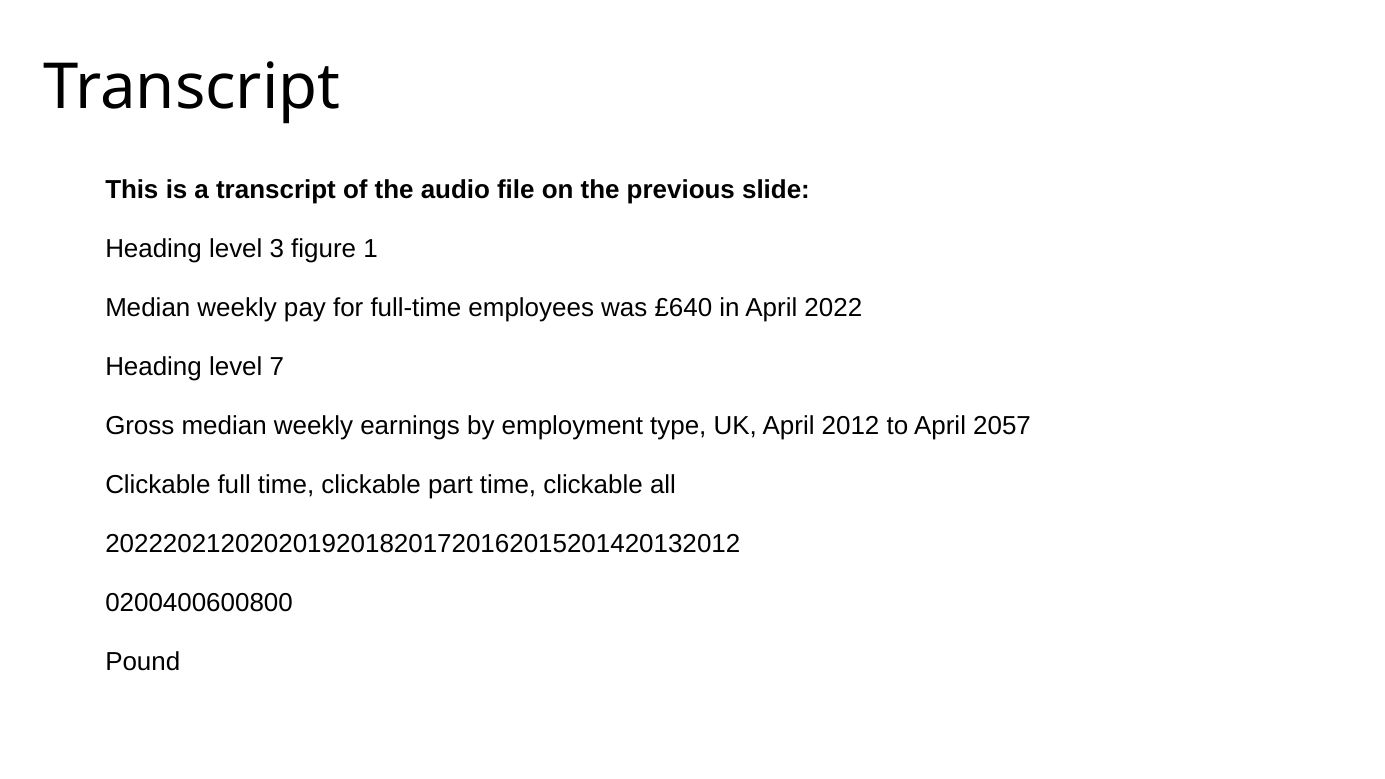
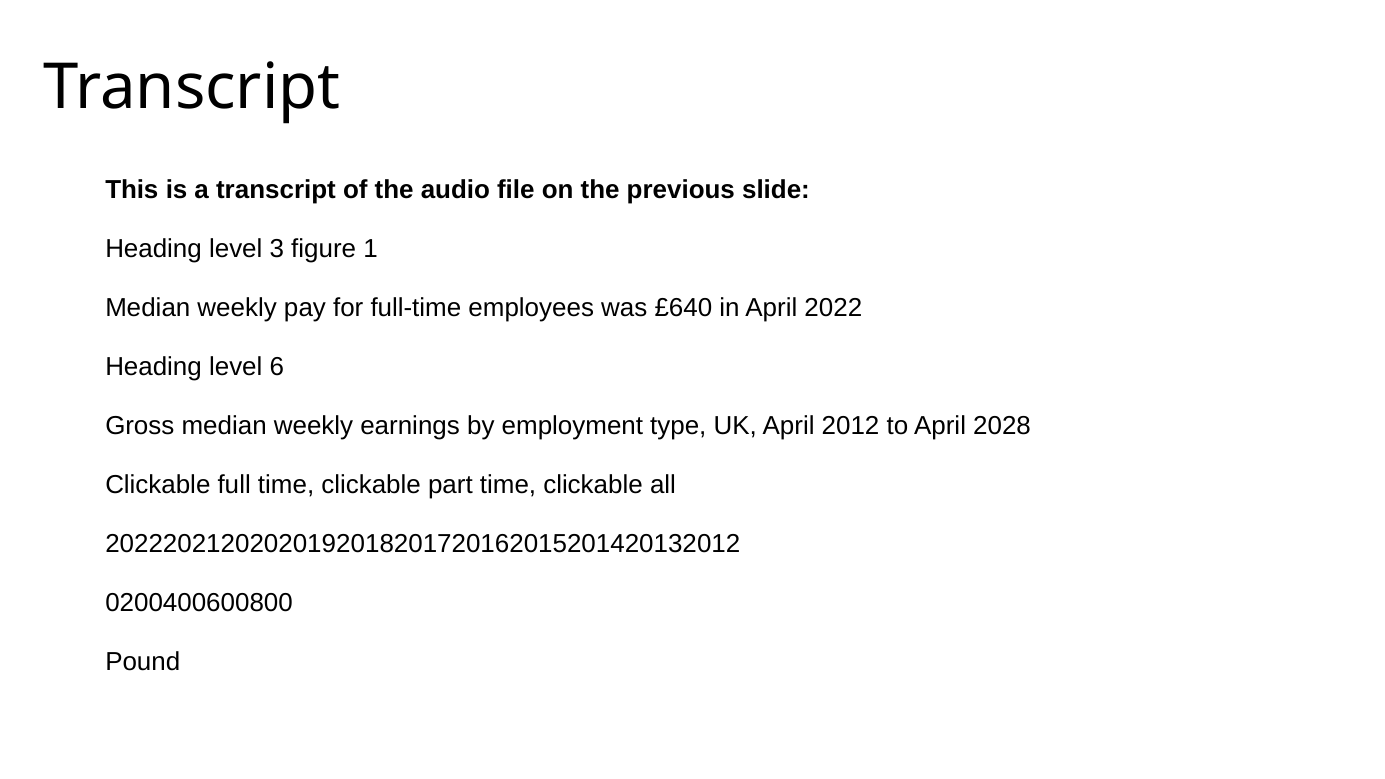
7: 7 -> 6
2057: 2057 -> 2028
